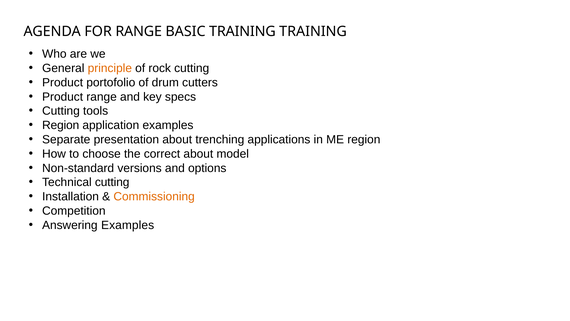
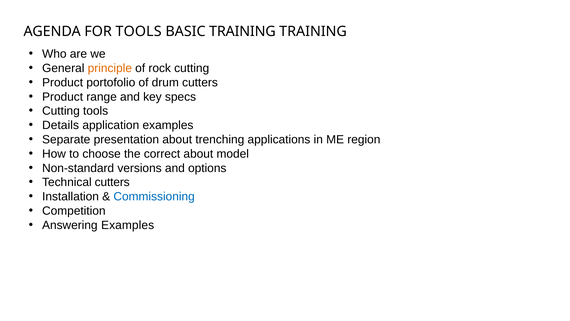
FOR RANGE: RANGE -> TOOLS
Region at (61, 125): Region -> Details
Technical cutting: cutting -> cutters
Commissioning colour: orange -> blue
